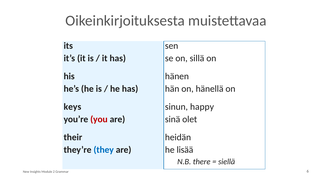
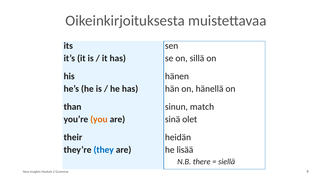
keys: keys -> than
happy: happy -> match
you colour: red -> orange
